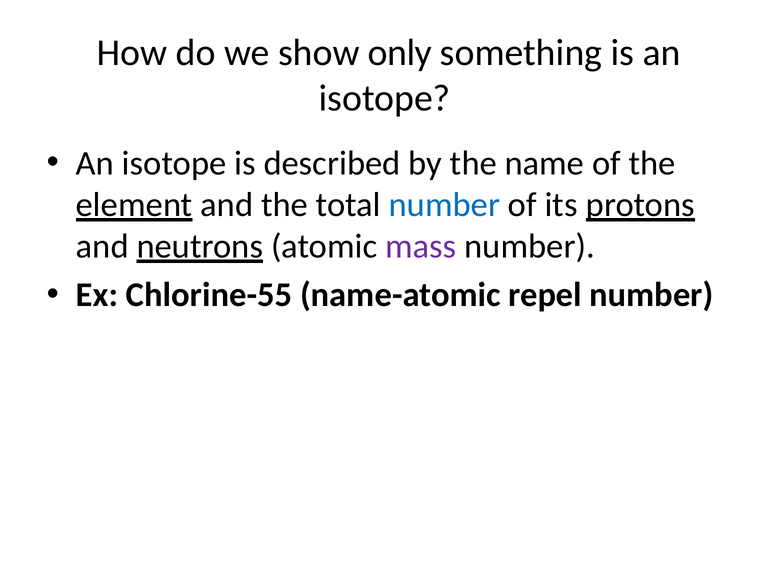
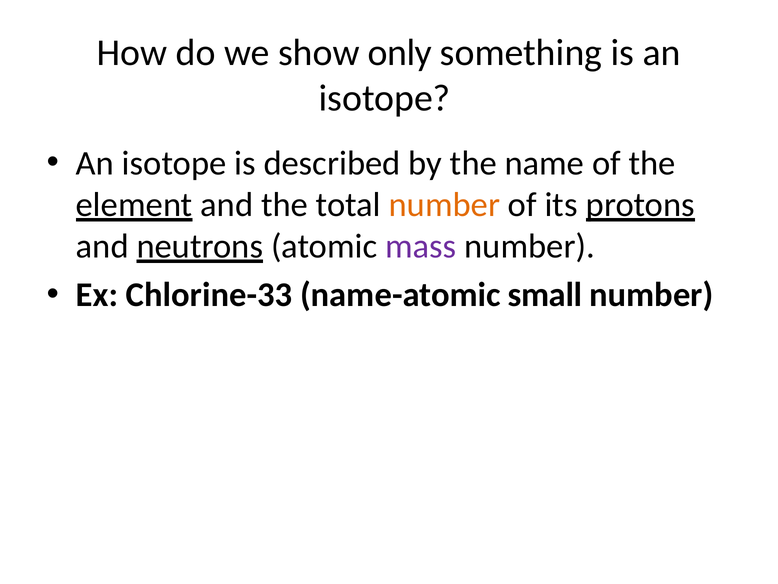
number at (444, 205) colour: blue -> orange
Chlorine-55: Chlorine-55 -> Chlorine-33
repel: repel -> small
